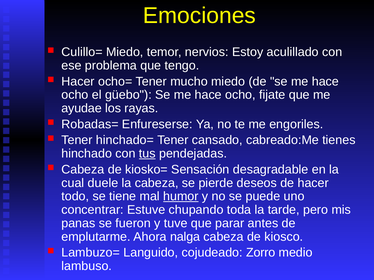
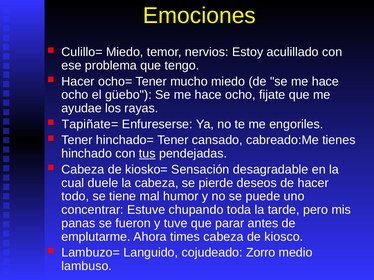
Robadas=: Robadas= -> Tapiñate=
humor underline: present -> none
nalga: nalga -> times
